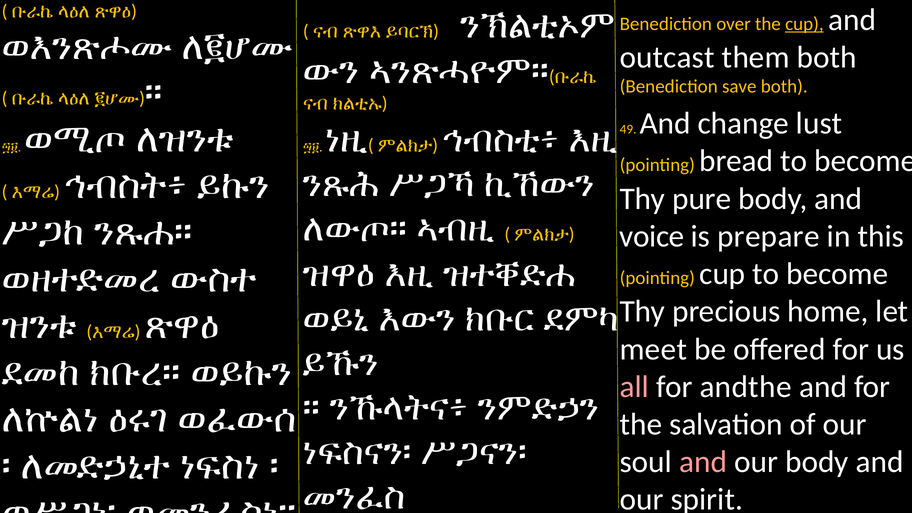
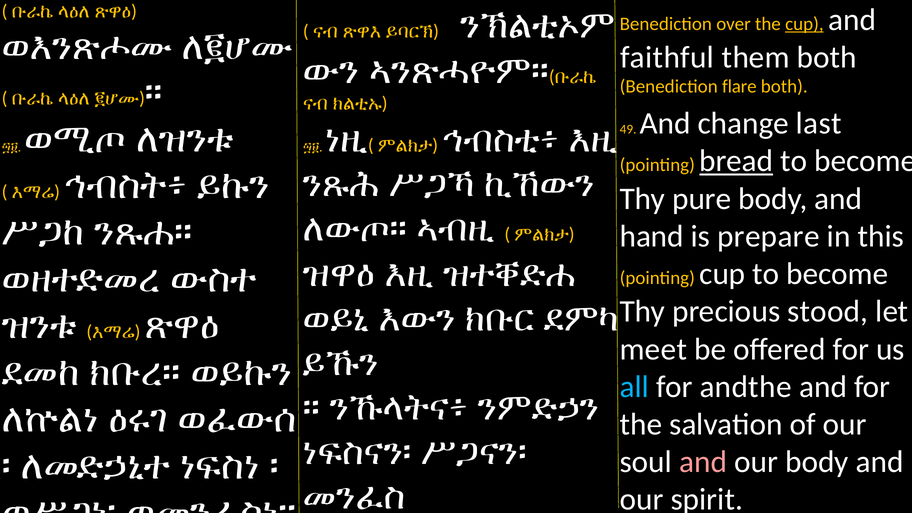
outcast: outcast -> faithful
save: save -> flare
lust: lust -> last
bread underline: none -> present
voice: voice -> hand
home: home -> stood
all colour: pink -> light blue
